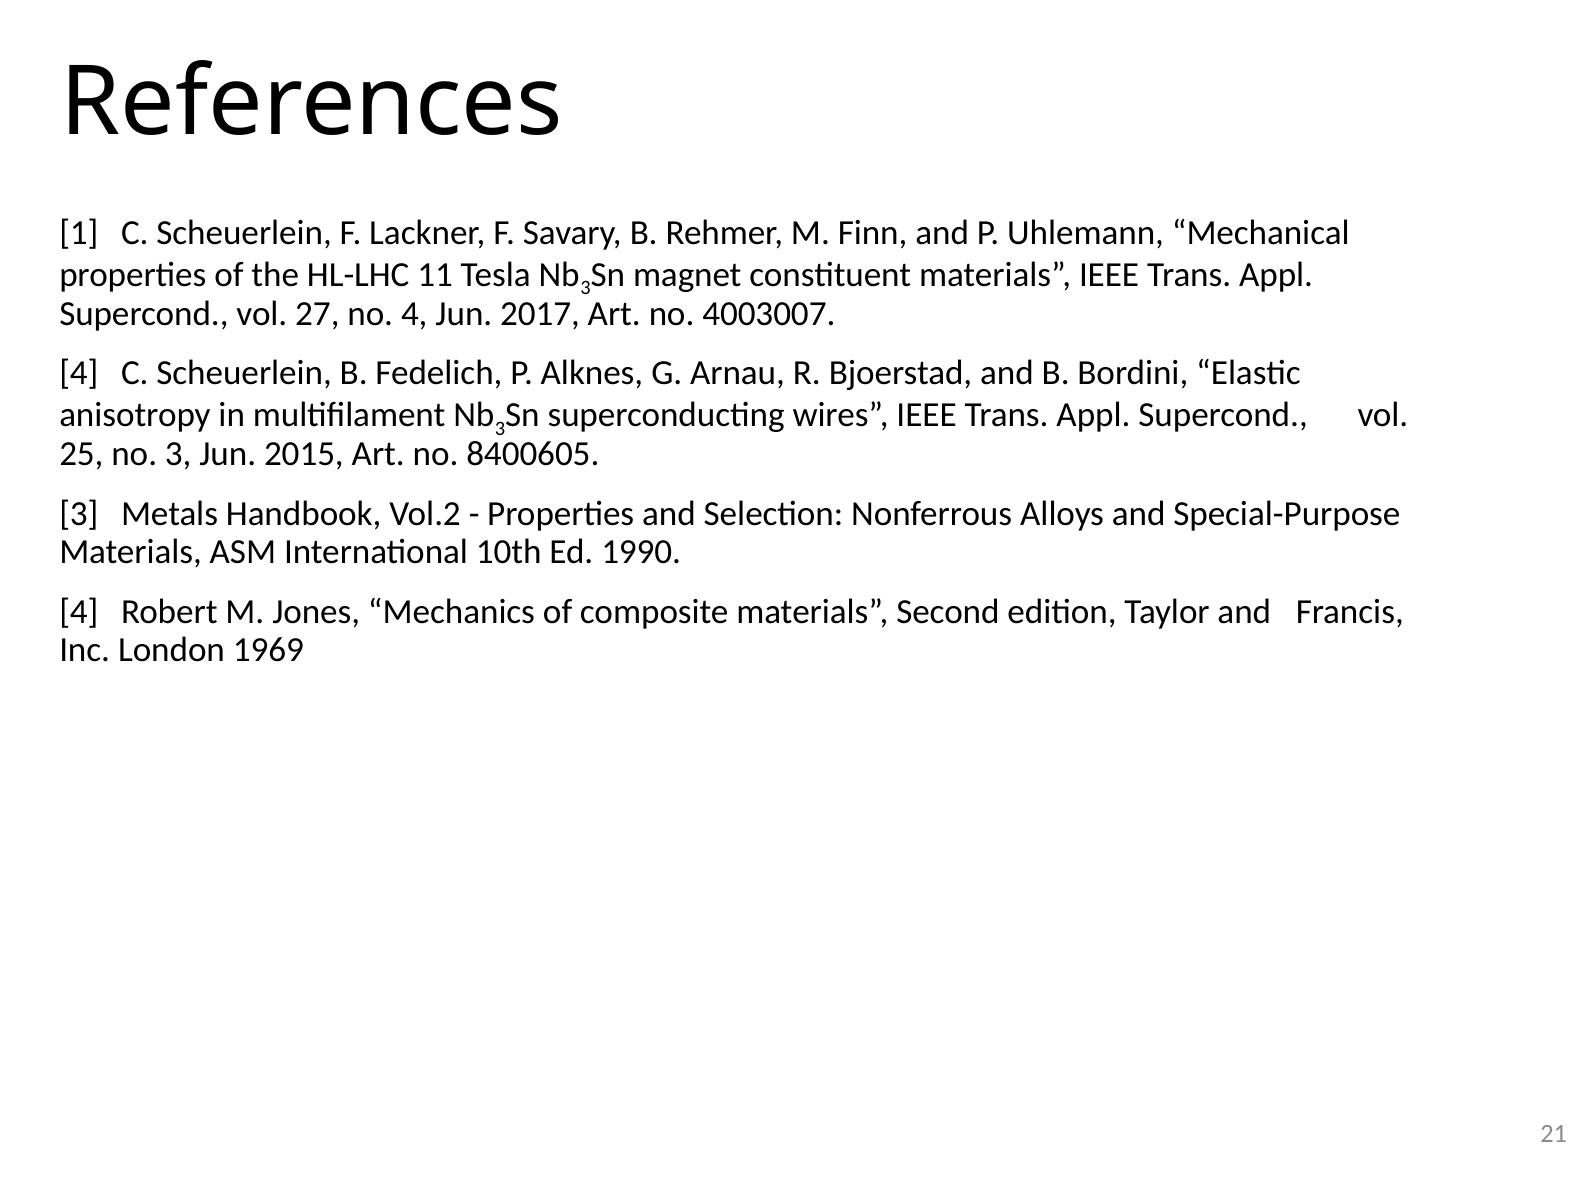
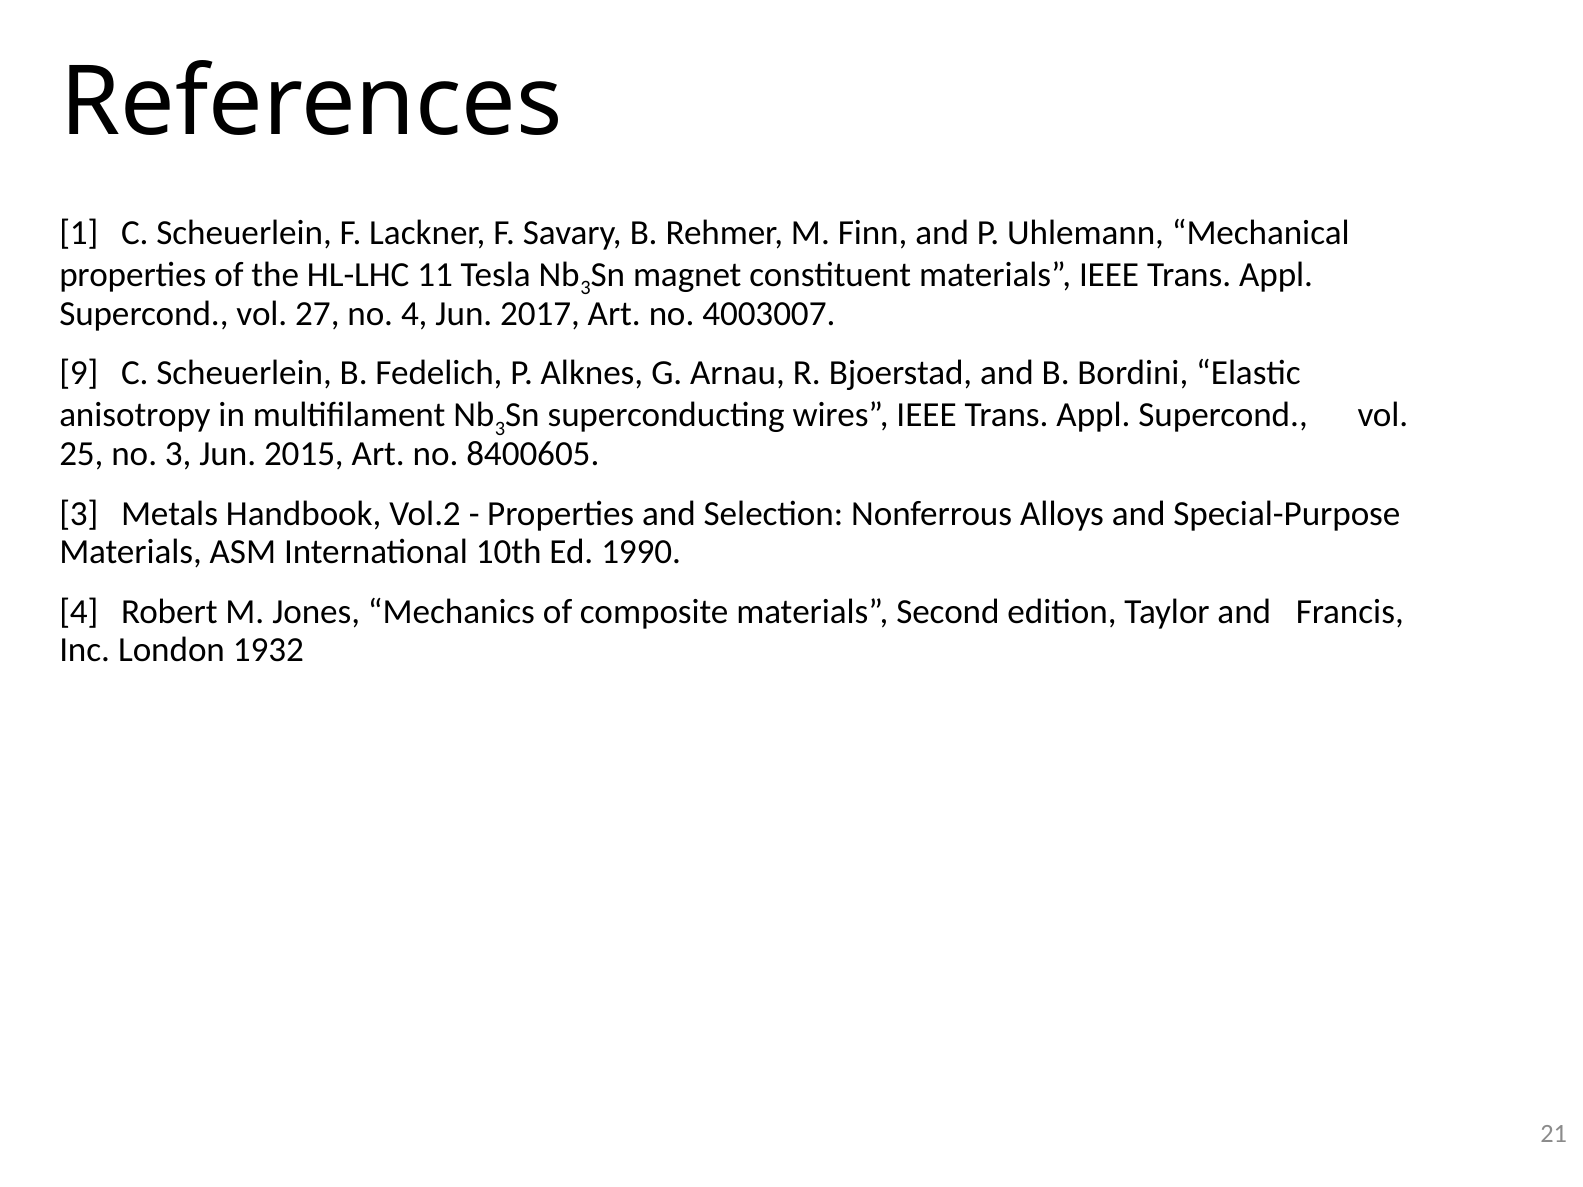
4 at (79, 373): 4 -> 9
1969: 1969 -> 1932
